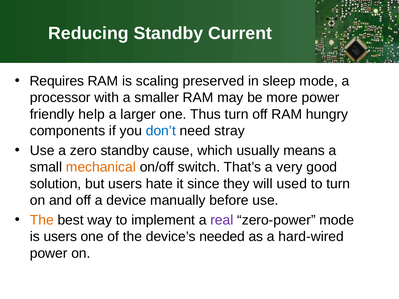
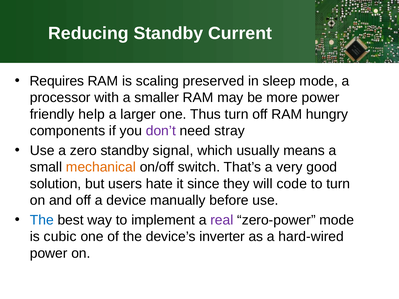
don’t colour: blue -> purple
cause: cause -> signal
used: used -> code
The at (42, 220) colour: orange -> blue
is users: users -> cubic
needed: needed -> inverter
